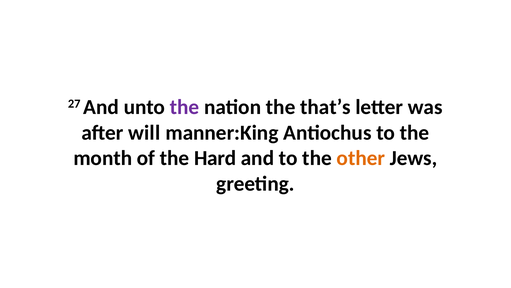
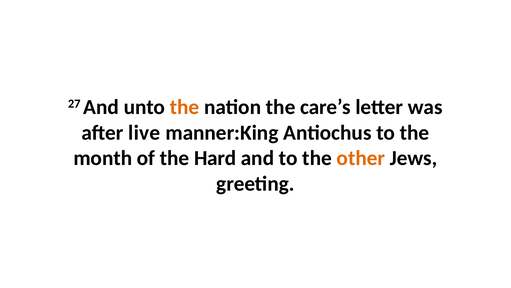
the at (185, 107) colour: purple -> orange
that’s: that’s -> care’s
will: will -> live
